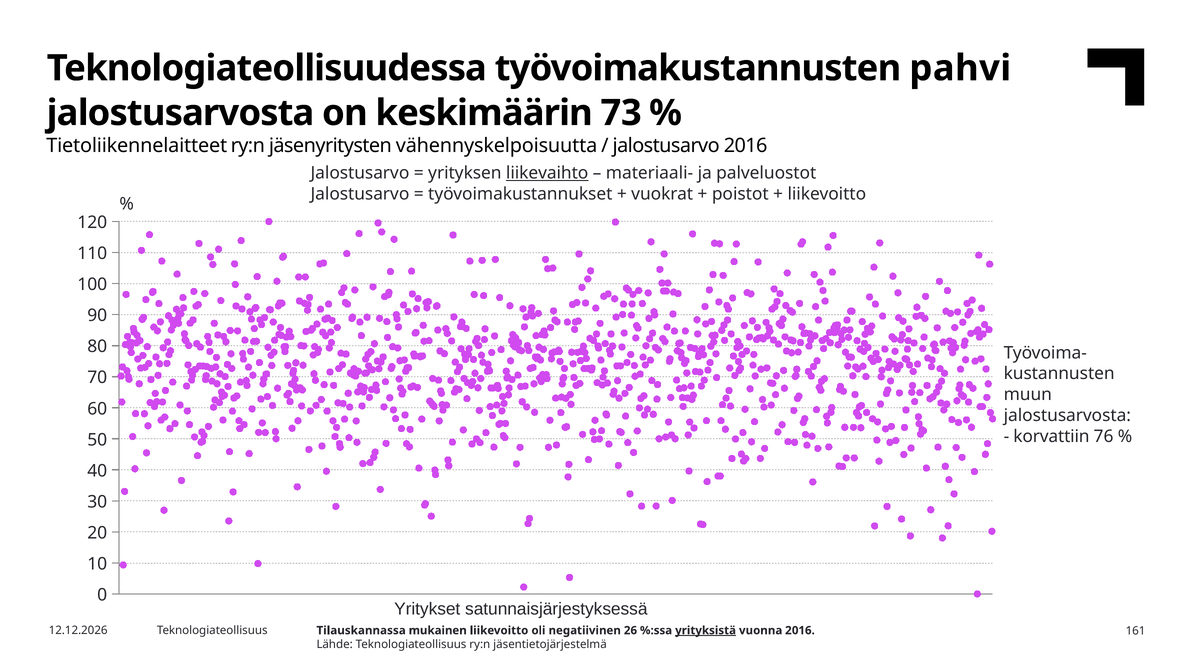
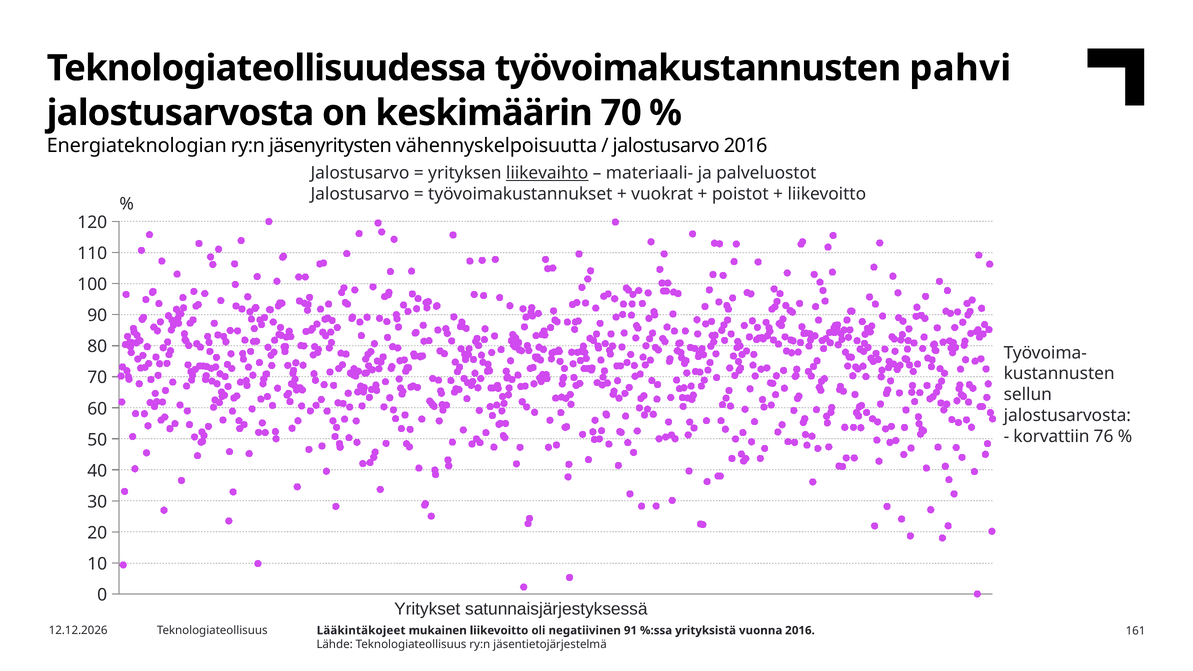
keskimäärin 73: 73 -> 70
Tietoliikennelaitteet: Tietoliikennelaitteet -> Energiateknologian
muun: muun -> sellun
Tilauskannassa: Tilauskannassa -> Lääkintäkojeet
26: 26 -> 91
yrityksistä underline: present -> none
